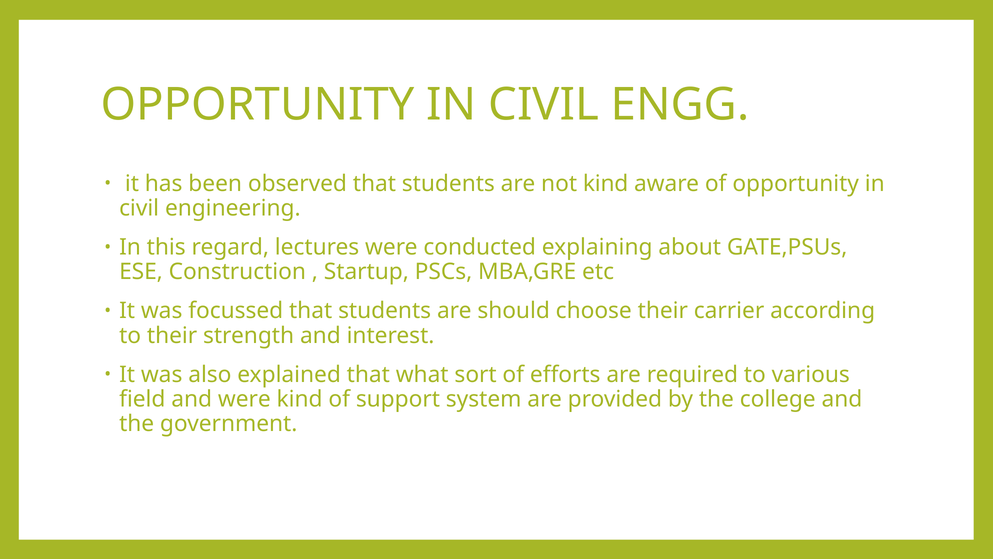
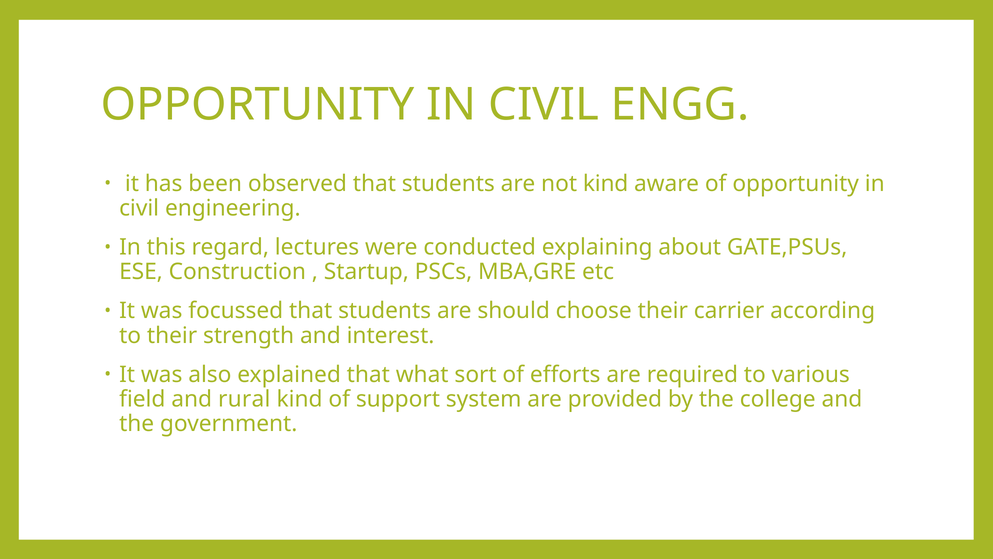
and were: were -> rural
